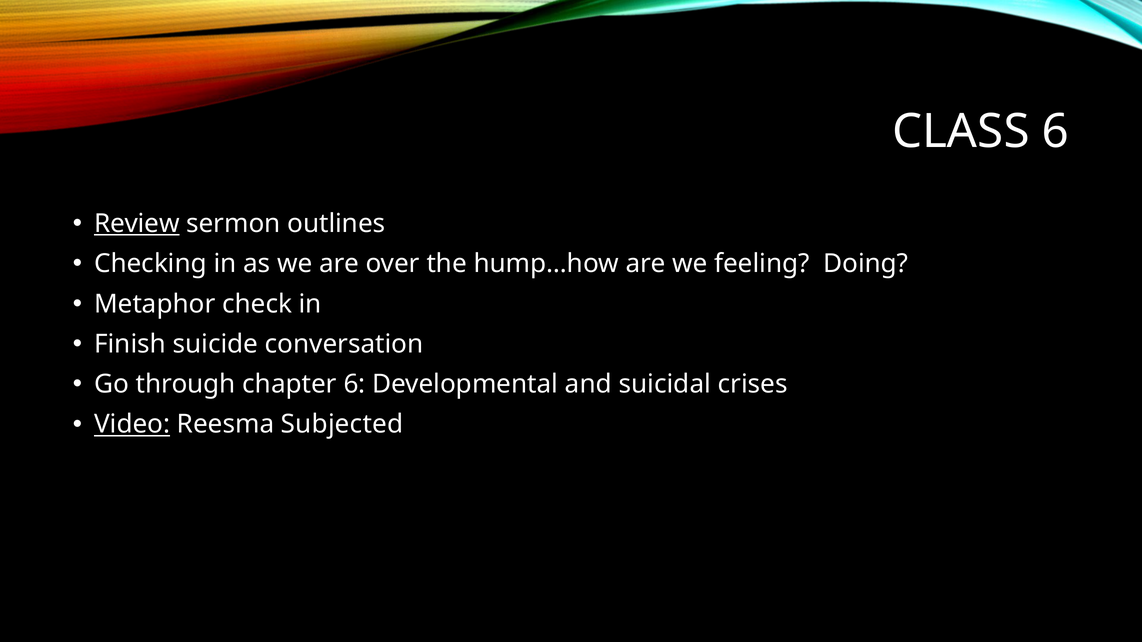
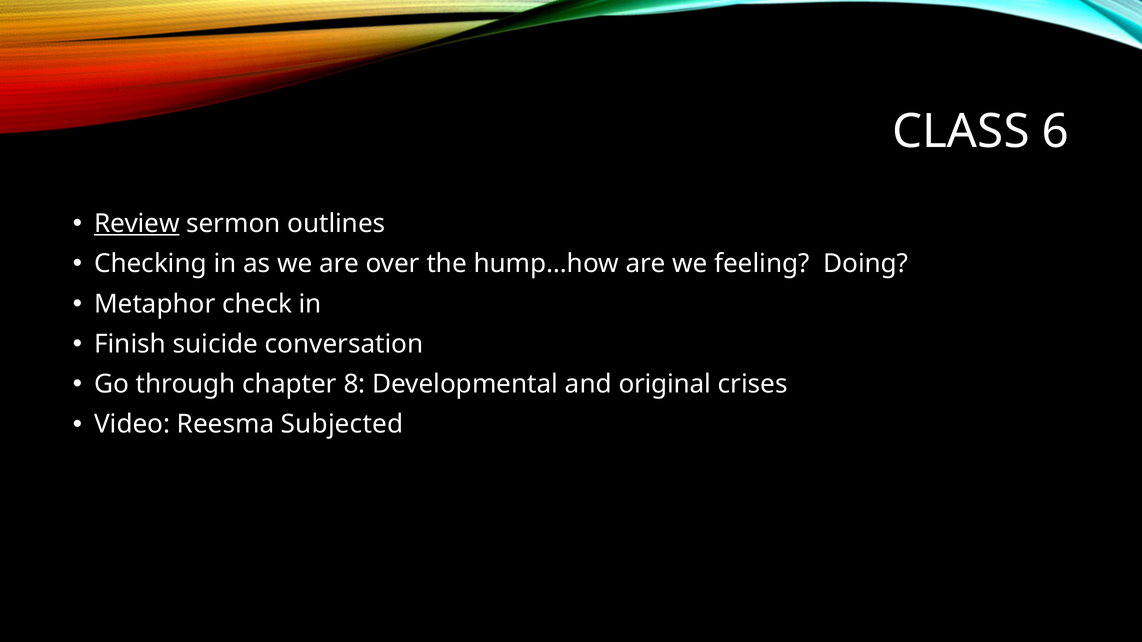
chapter 6: 6 -> 8
suicidal: suicidal -> original
Video underline: present -> none
